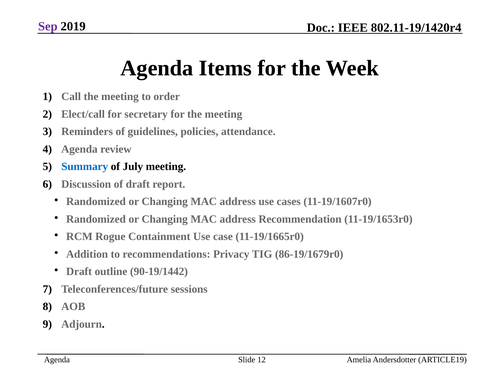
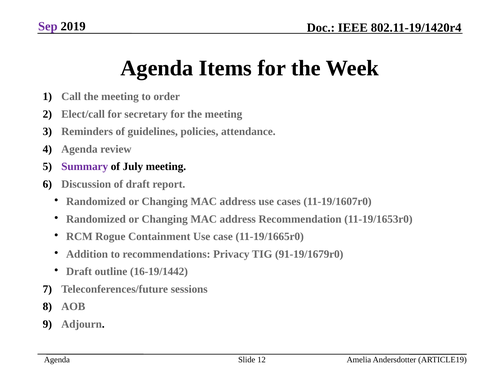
Summary colour: blue -> purple
86-19/1679r0: 86-19/1679r0 -> 91-19/1679r0
90-19/1442: 90-19/1442 -> 16-19/1442
